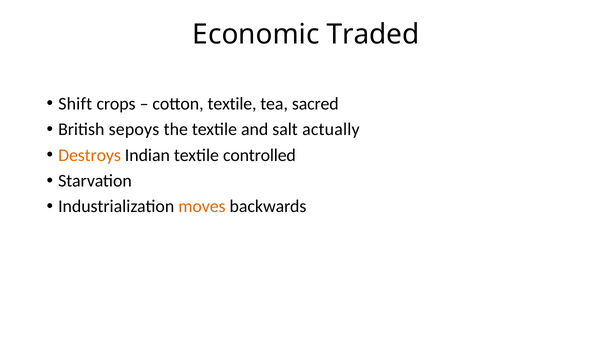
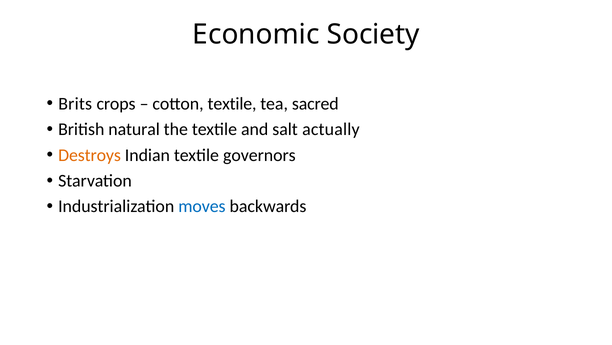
Traded: Traded -> Society
Shift: Shift -> Brits
sepoys: sepoys -> natural
controlled: controlled -> governors
moves colour: orange -> blue
